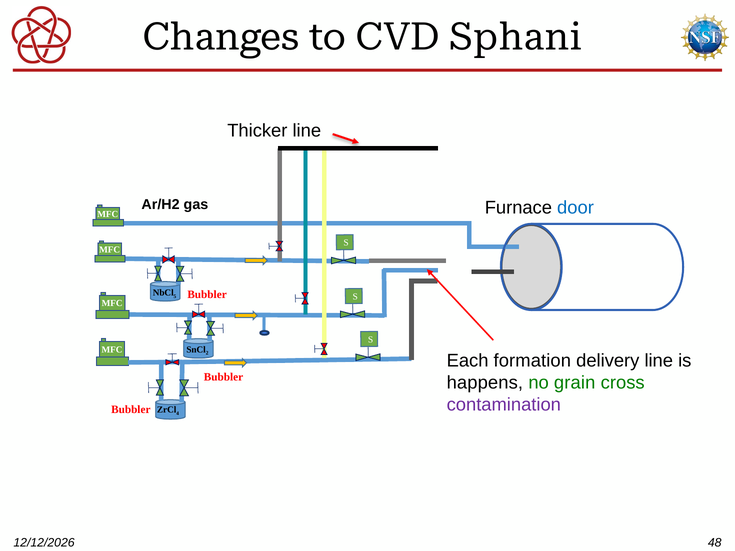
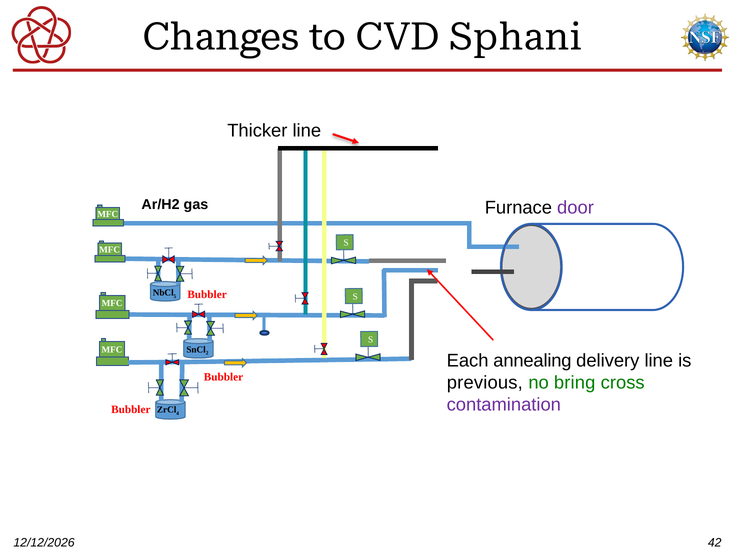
door colour: blue -> purple
formation: formation -> annealing
happens: happens -> previous
grain: grain -> bring
48: 48 -> 42
